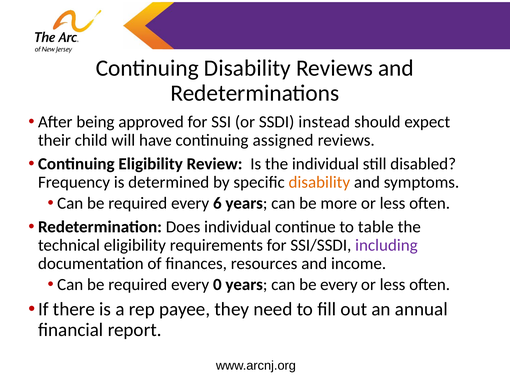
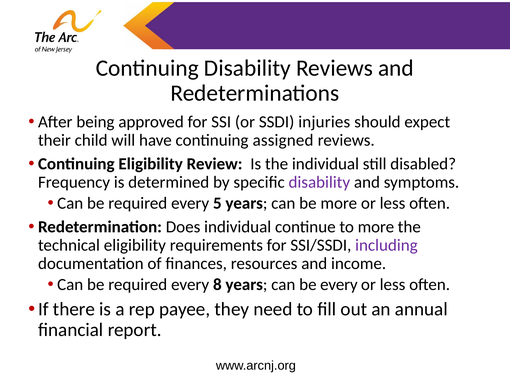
instead: instead -> injuries
disability at (319, 183) colour: orange -> purple
6: 6 -> 5
to table: table -> more
0: 0 -> 8
